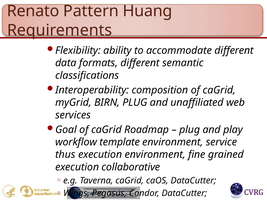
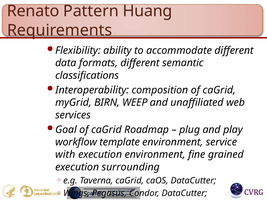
BIRN PLUG: PLUG -> WEEP
thus: thus -> with
collaborative: collaborative -> surrounding
